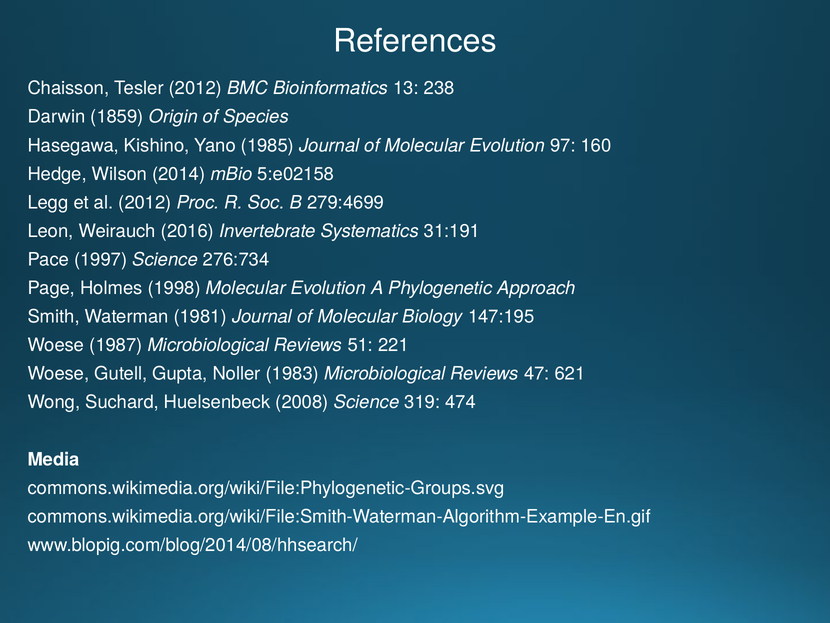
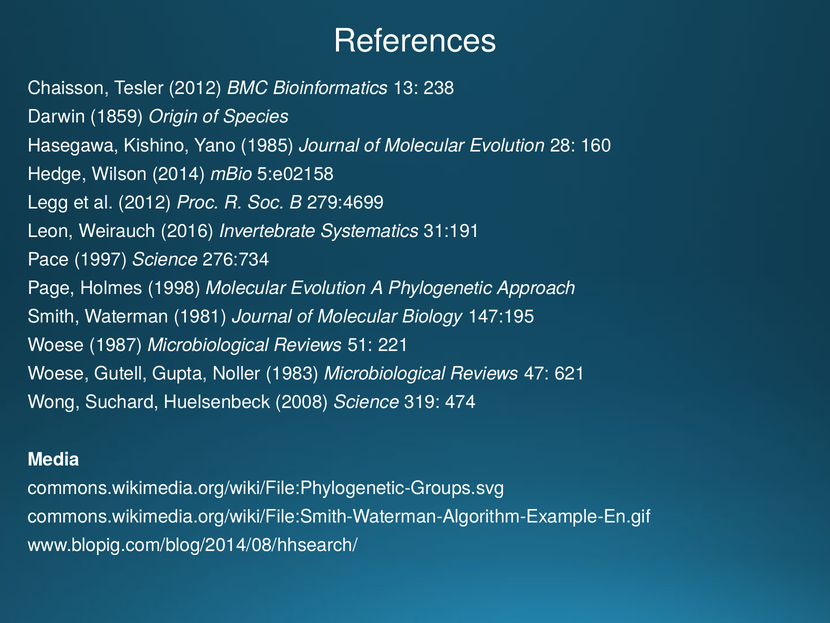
97: 97 -> 28
